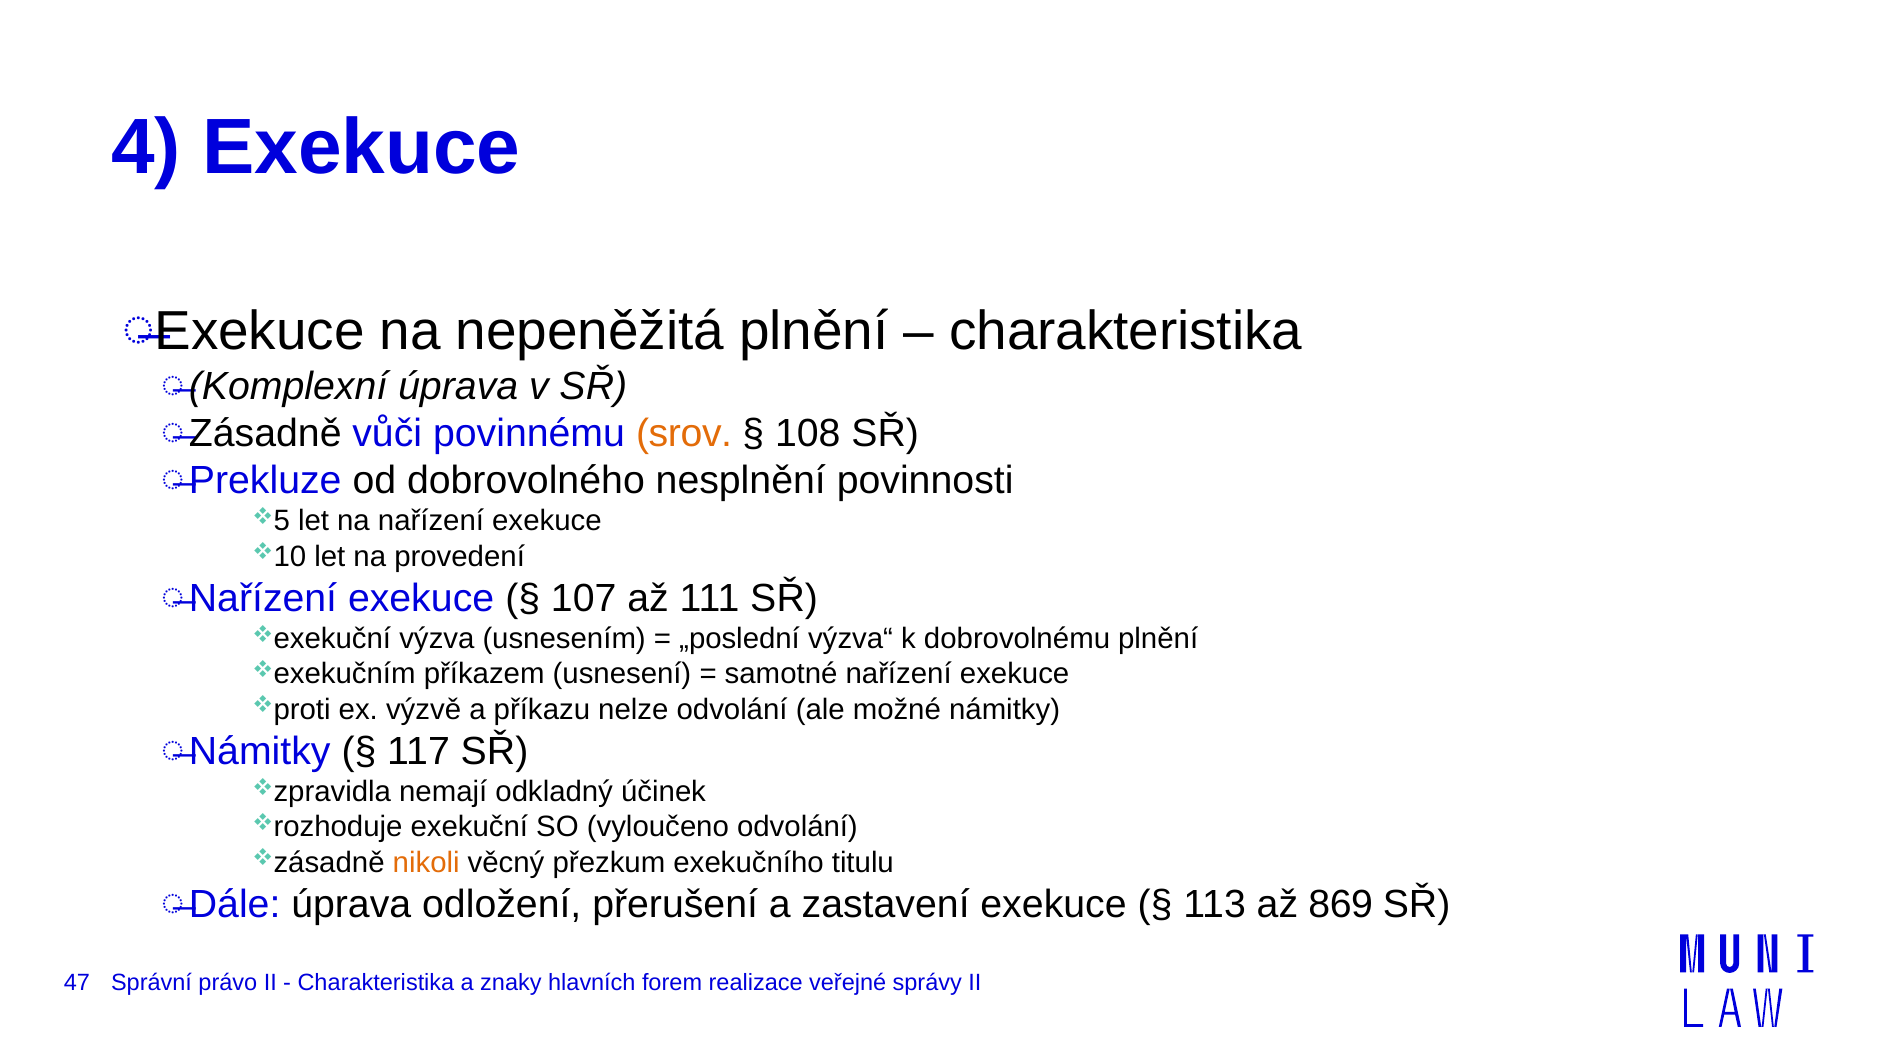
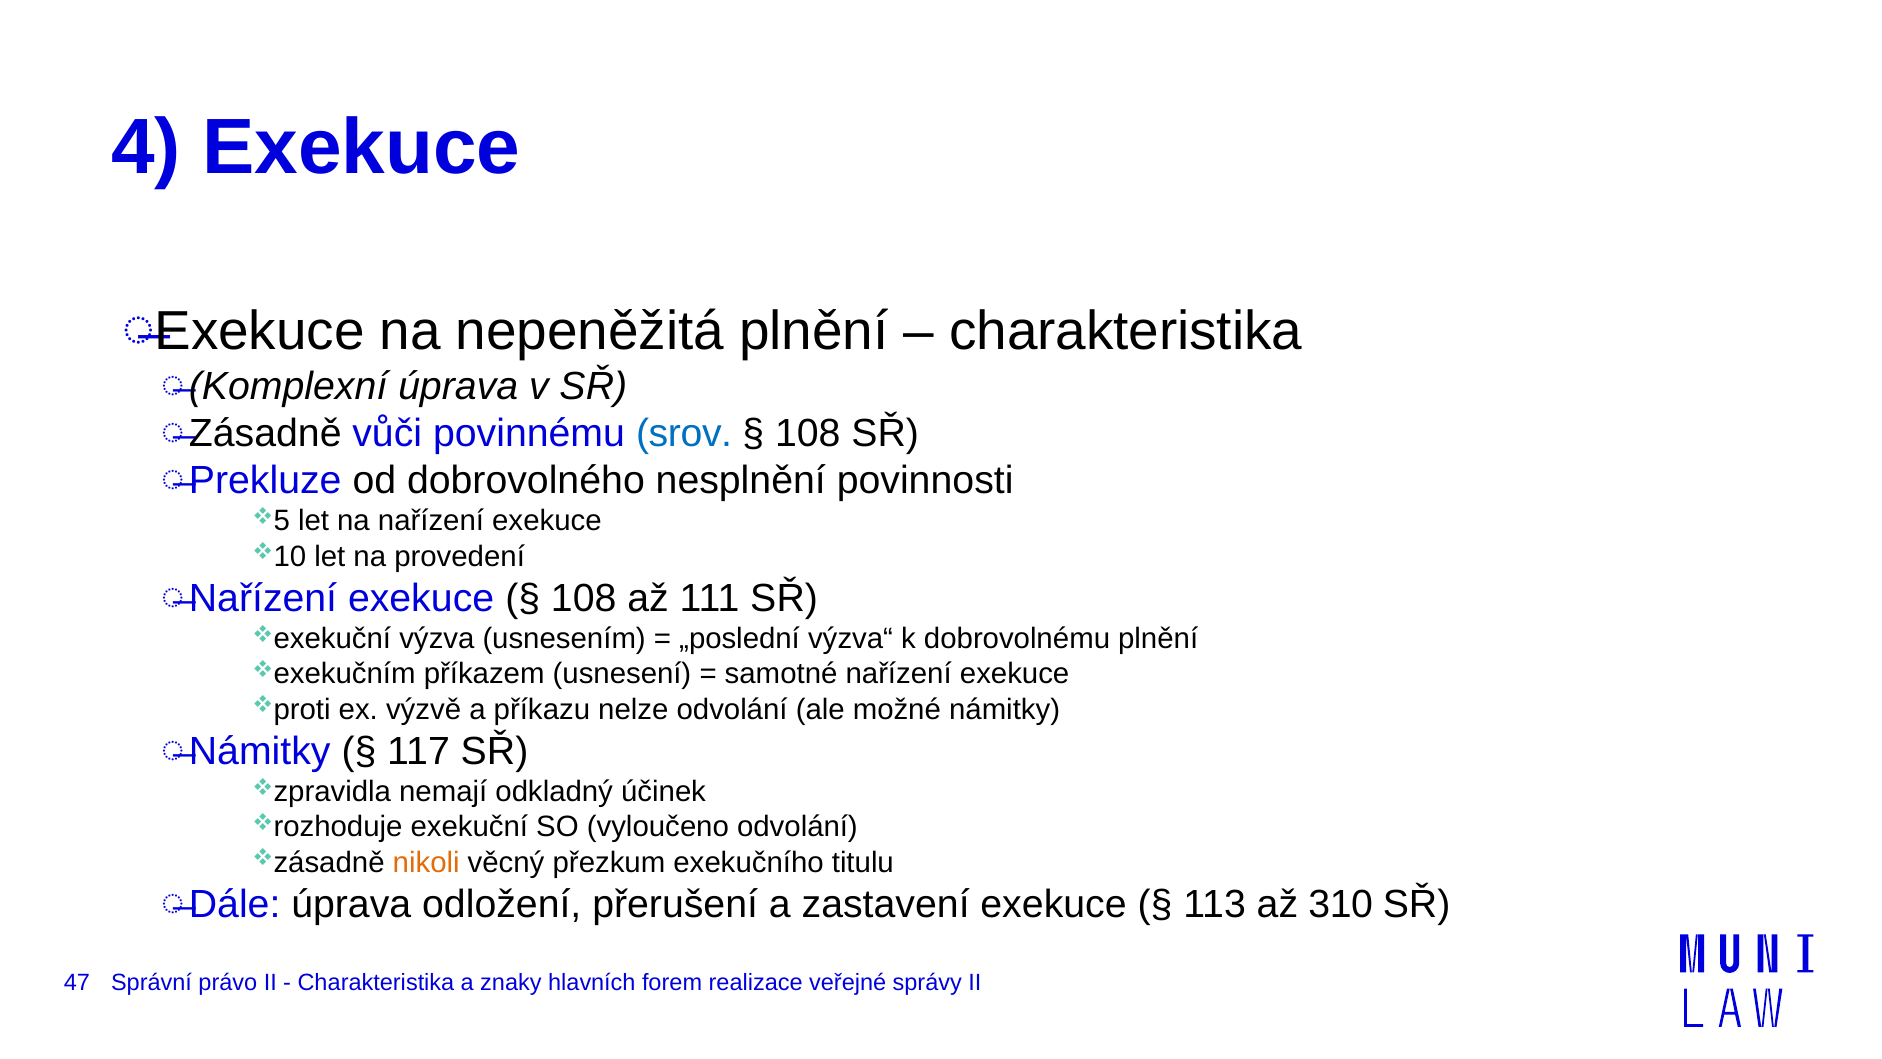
srov colour: orange -> blue
107 at (584, 598): 107 -> 108
869: 869 -> 310
